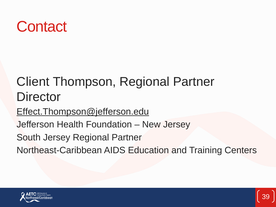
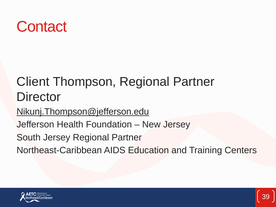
Effect.Thompson@jefferson.edu: Effect.Thompson@jefferson.edu -> Nikunj.Thompson@jefferson.edu
